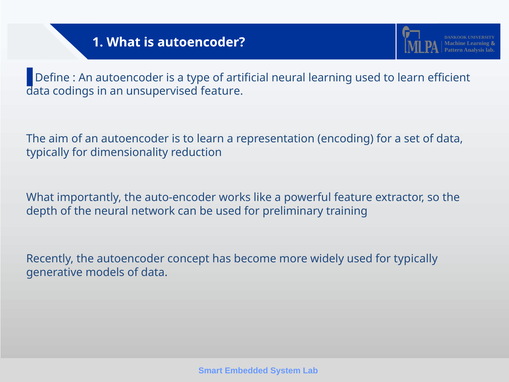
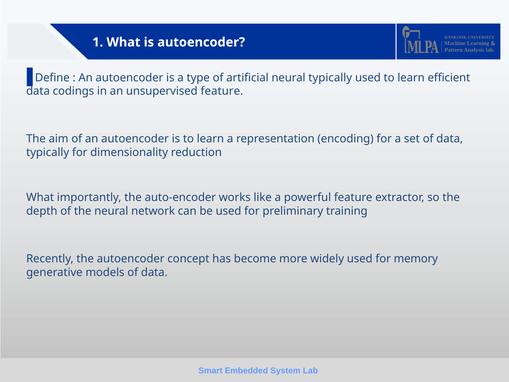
neural learning: learning -> typically
for typically: typically -> memory
